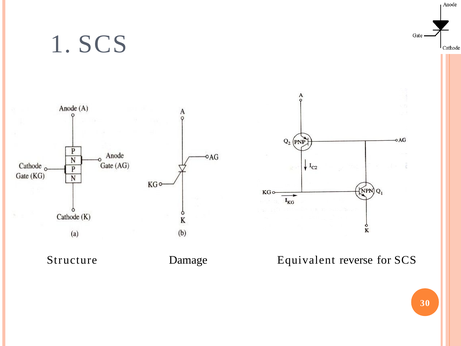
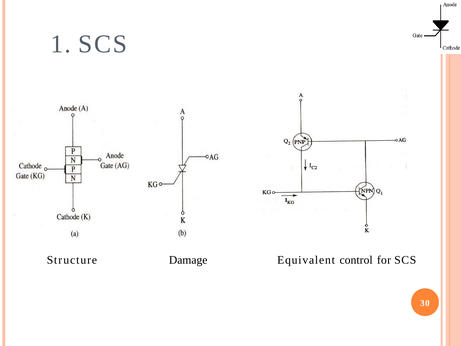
reverse: reverse -> control
